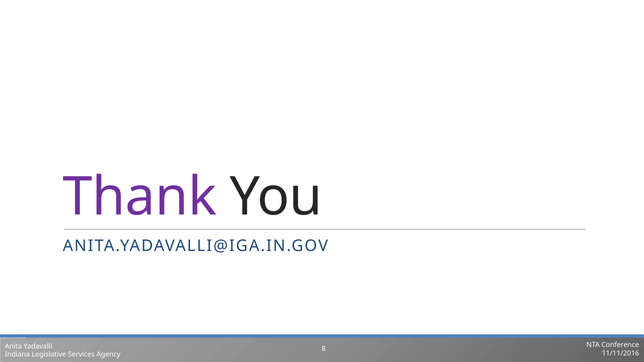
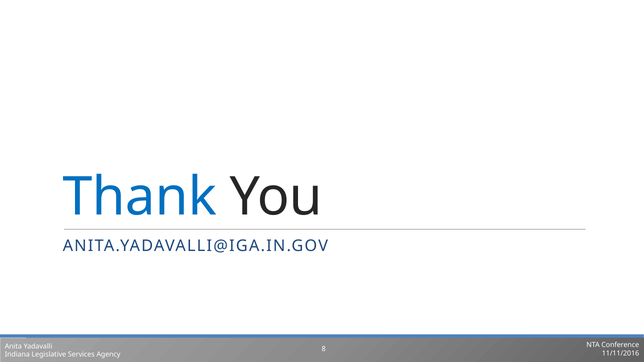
Thank colour: purple -> blue
